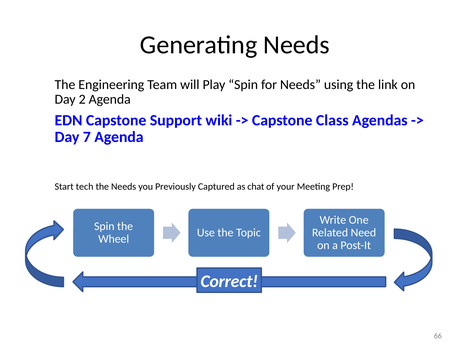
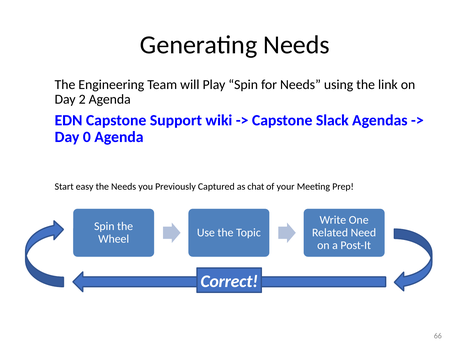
Class: Class -> Slack
7: 7 -> 0
tech: tech -> easy
